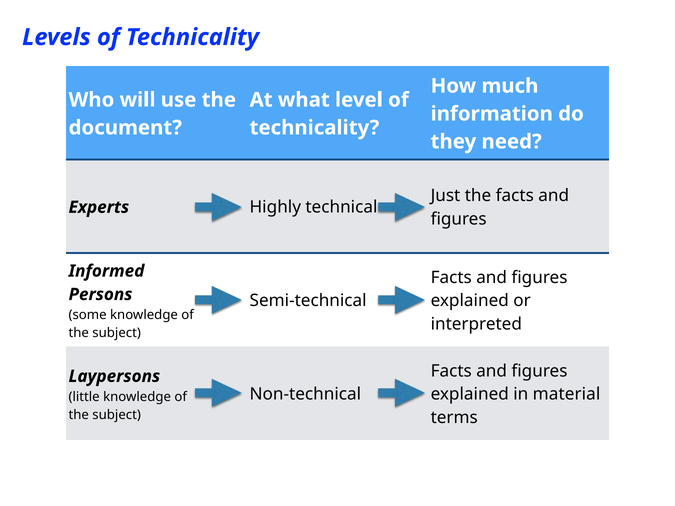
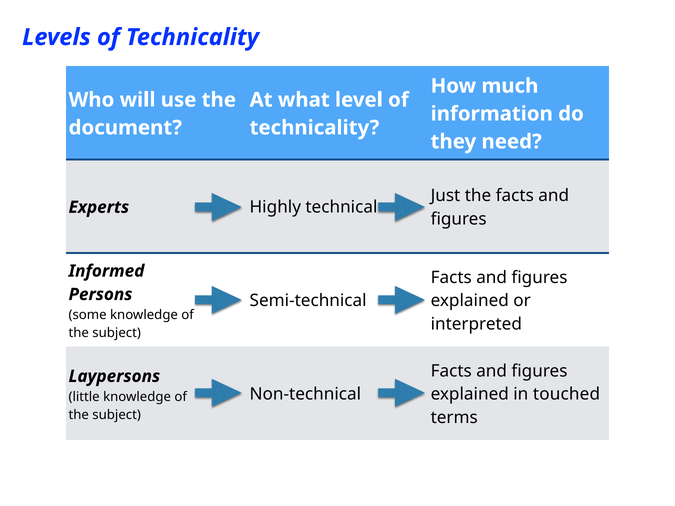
material: material -> touched
